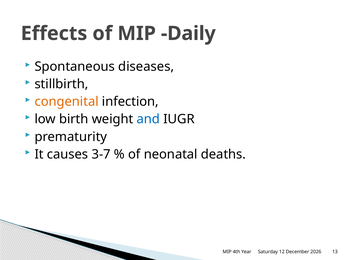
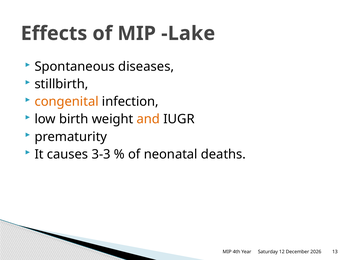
Daily: Daily -> Lake
and colour: blue -> orange
3-7: 3-7 -> 3-3
